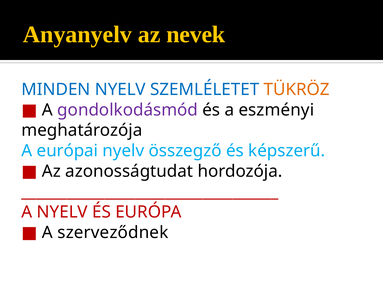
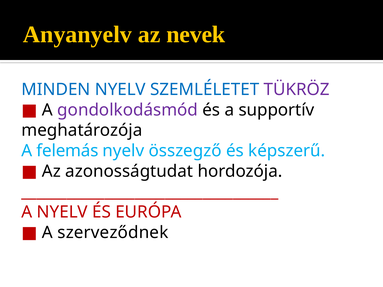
TÜKRÖZ colour: orange -> purple
eszményi: eszményi -> supportív
európai: európai -> felemás
